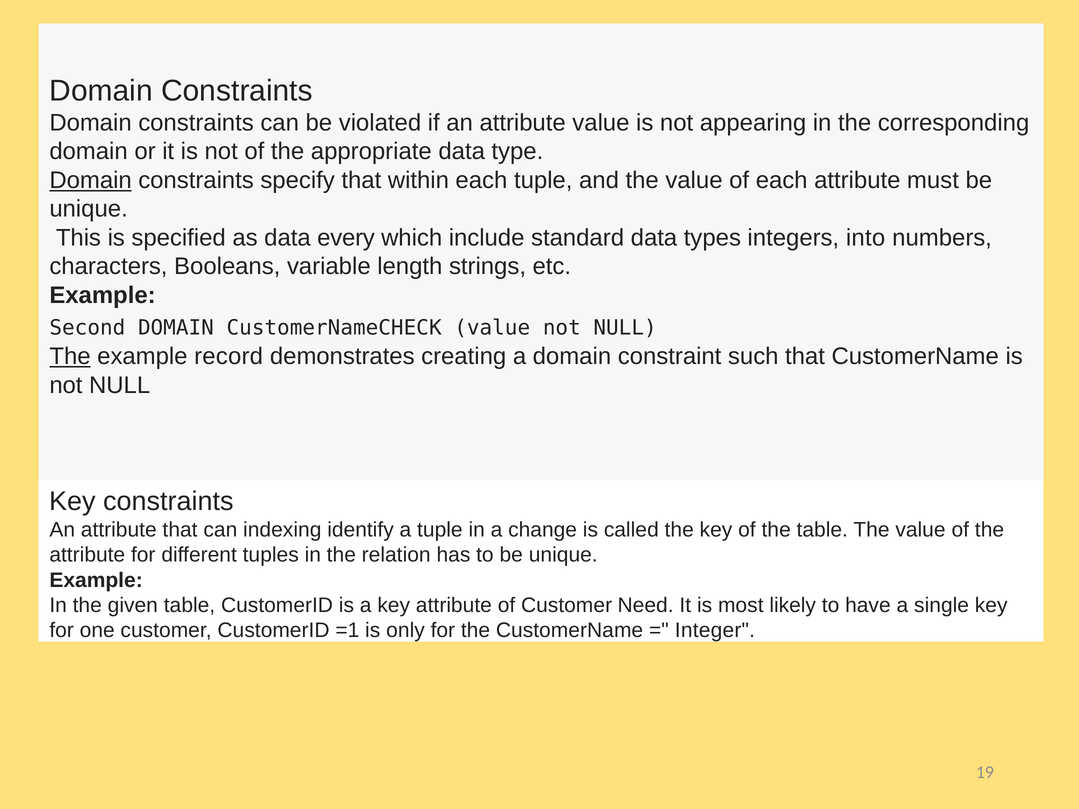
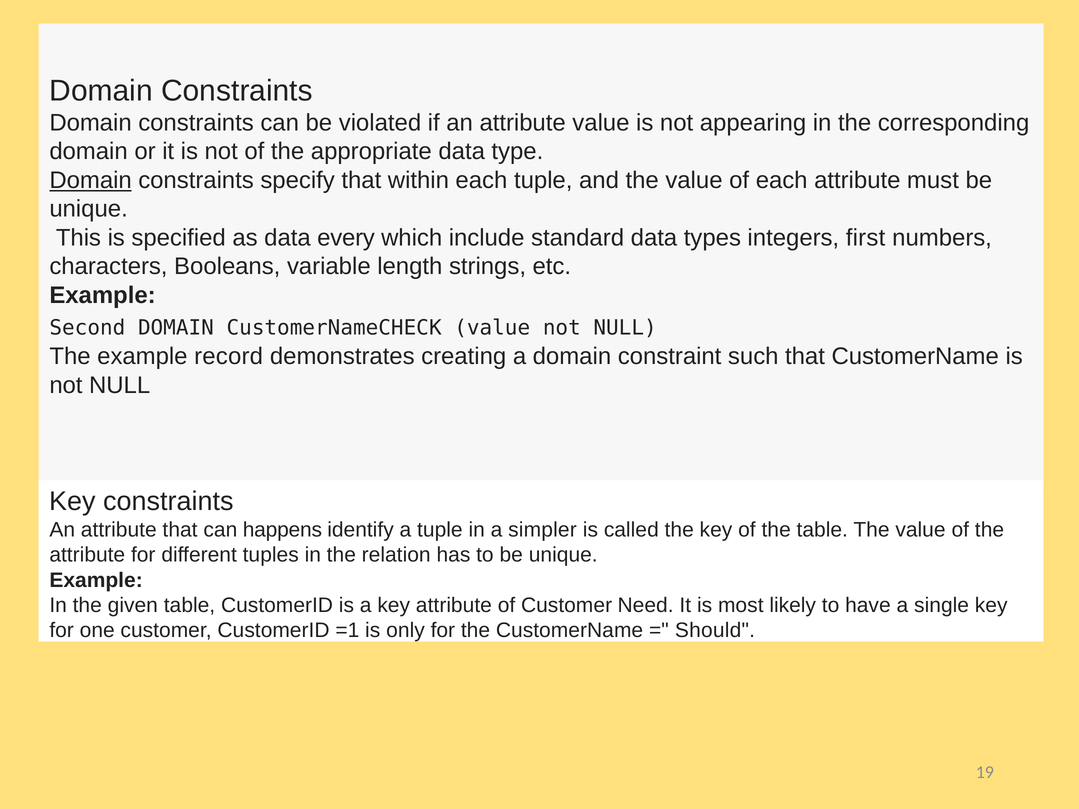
into: into -> first
The at (70, 356) underline: present -> none
indexing: indexing -> happens
change: change -> simpler
Integer: Integer -> Should
